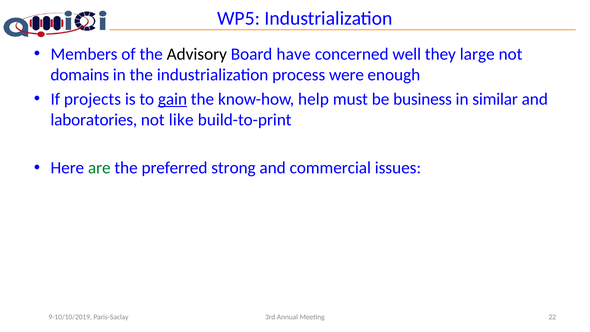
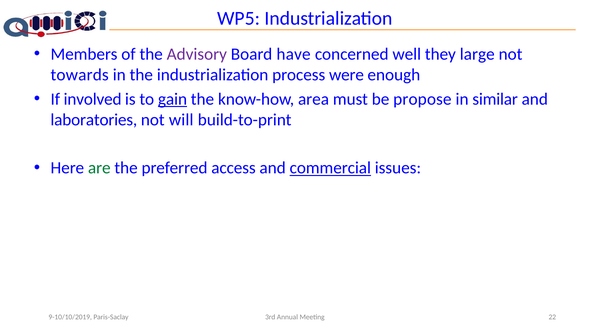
Advisory colour: black -> purple
domains: domains -> towards
projects: projects -> involved
help: help -> area
business: business -> propose
like: like -> will
strong: strong -> access
commercial underline: none -> present
